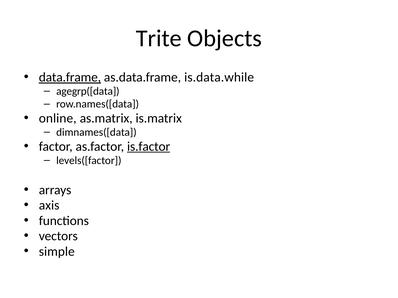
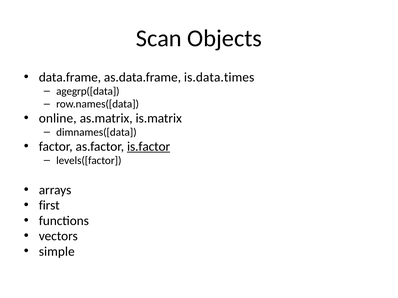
Trite: Trite -> Scan
data.frame underline: present -> none
is.data.while: is.data.while -> is.data.times
axis: axis -> first
